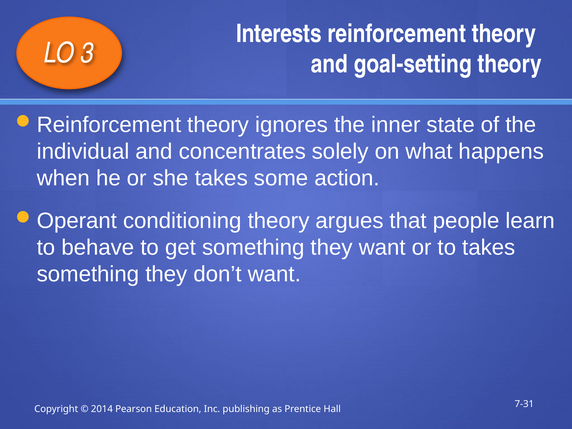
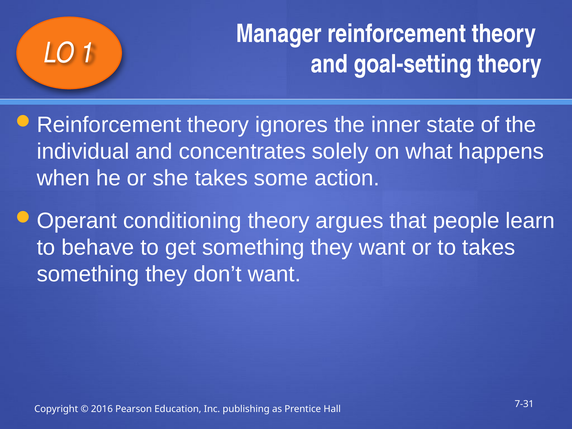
Interests: Interests -> Manager
3: 3 -> 1
2014: 2014 -> 2016
